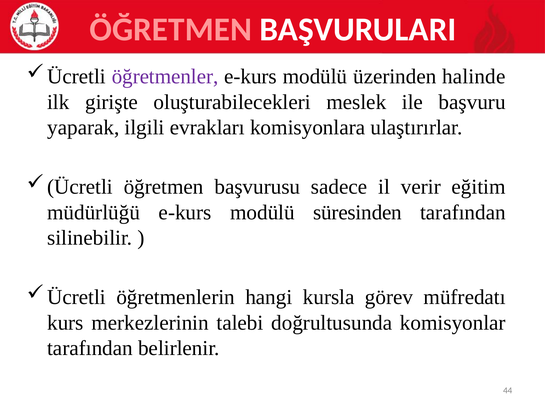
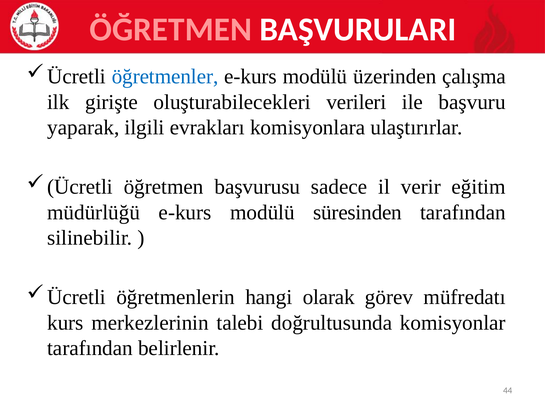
öğretmenler colour: purple -> blue
halinde: halinde -> çalışma
meslek: meslek -> verileri
kursla: kursla -> olarak
